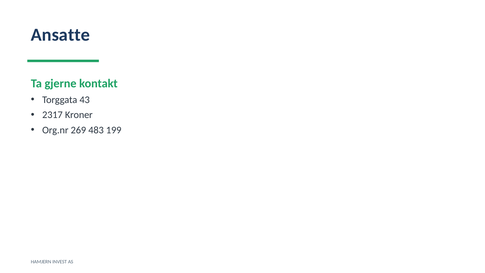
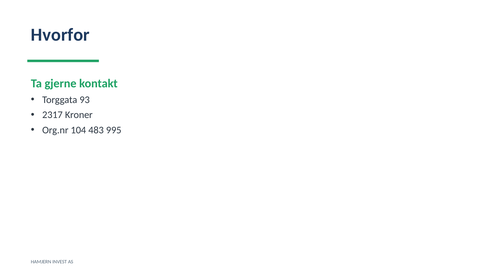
Ansatte: Ansatte -> Hvorfor
43: 43 -> 93
269: 269 -> 104
199: 199 -> 995
